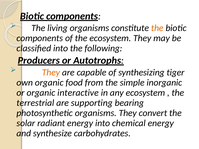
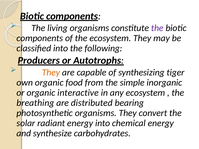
the at (157, 28) colour: orange -> purple
terrestrial: terrestrial -> breathing
supporting: supporting -> distributed
